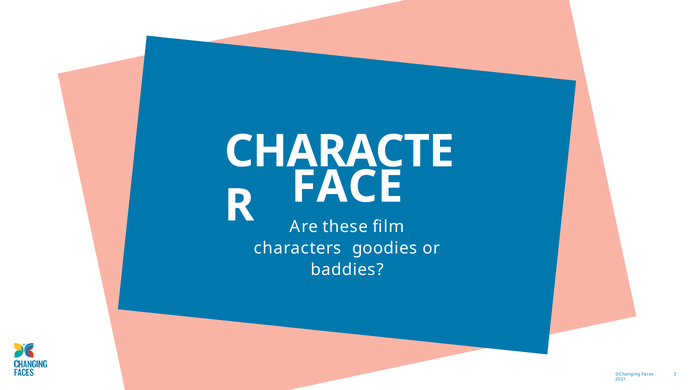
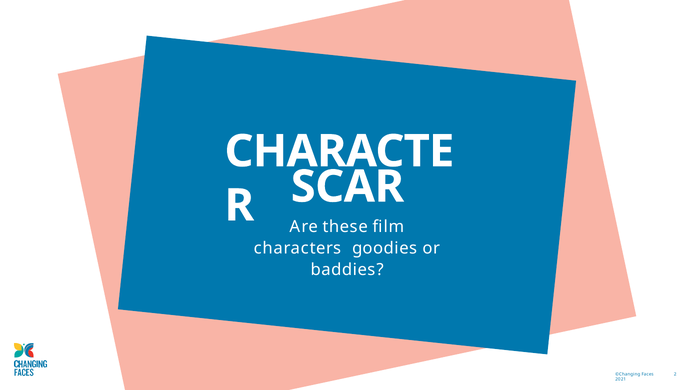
FACE: FACE -> SCAR
